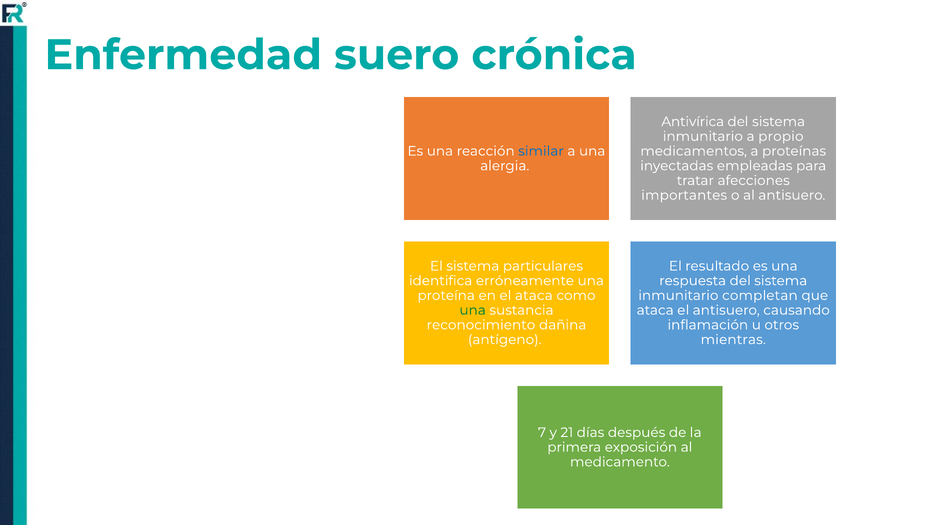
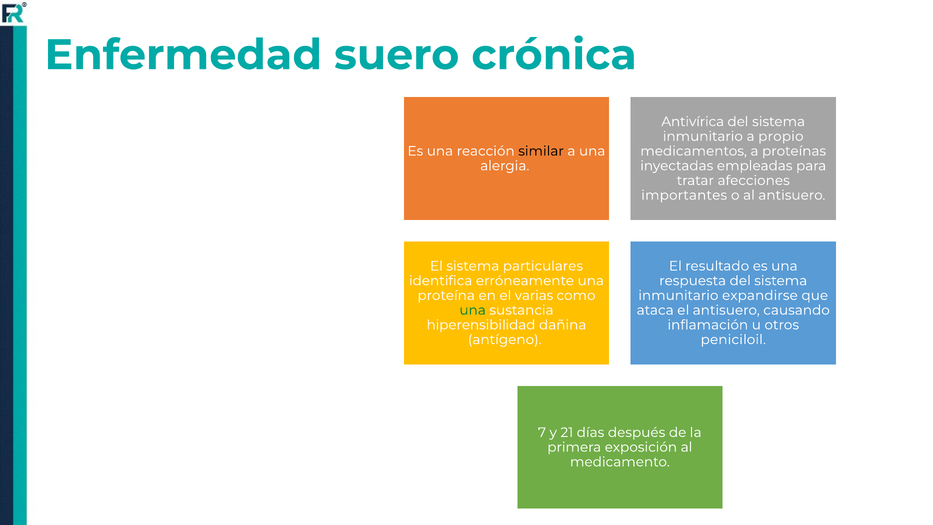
similar colour: blue -> black
el ataca: ataca -> varias
completan: completan -> expandirse
reconocimiento: reconocimiento -> hiperensibilidad
mientras: mientras -> peniciloil
